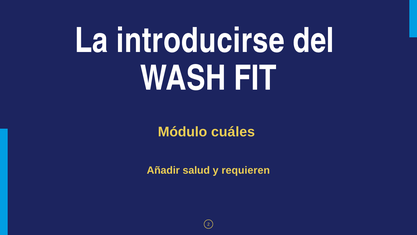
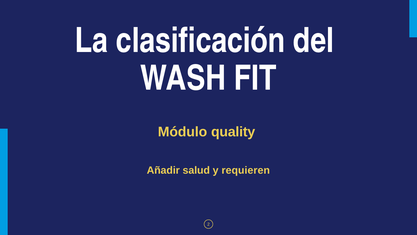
introducirse: introducirse -> clasificación
cuáles: cuáles -> quality
